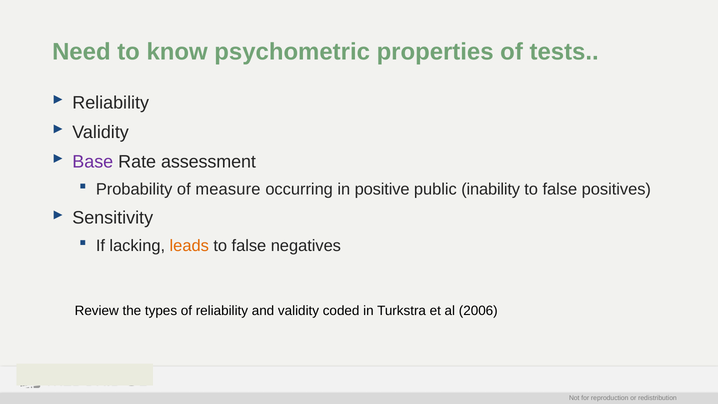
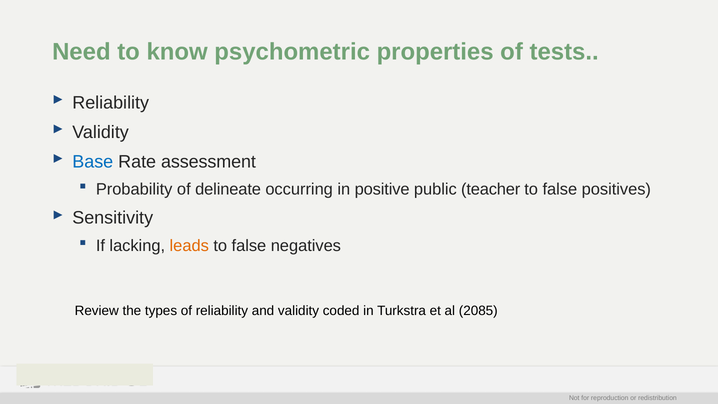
Base colour: purple -> blue
measure: measure -> delineate
inability: inability -> teacher
2006: 2006 -> 2085
